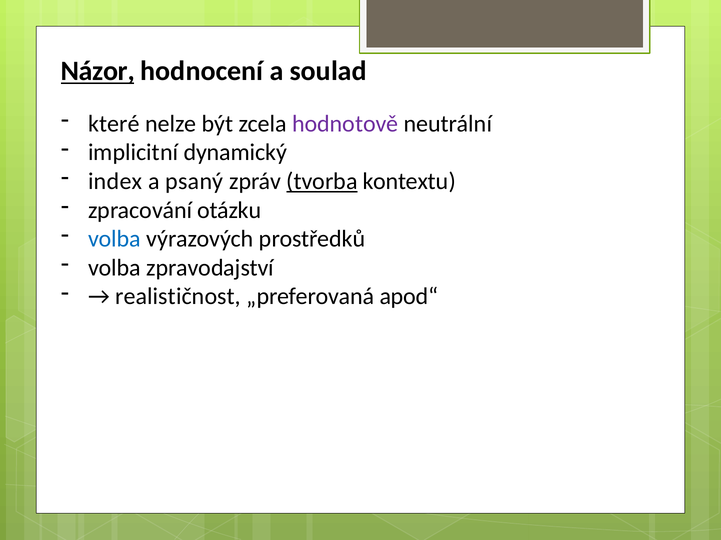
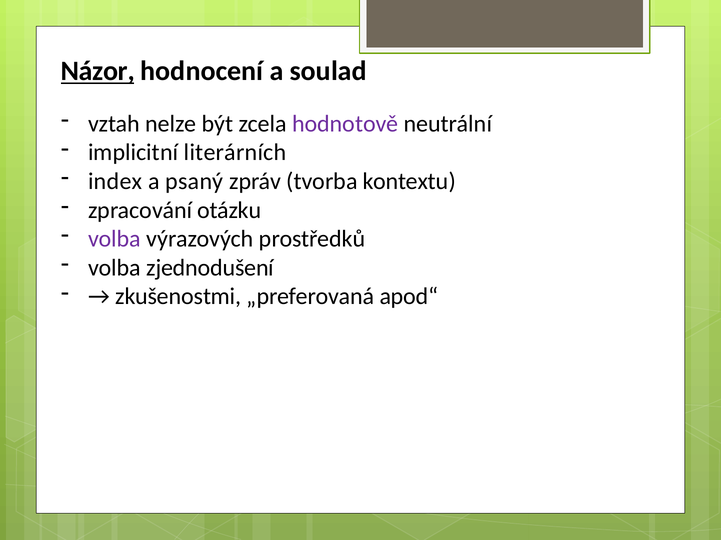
které: které -> vztah
dynamický: dynamický -> literárních
tvorba underline: present -> none
volba at (114, 239) colour: blue -> purple
zpravodajství: zpravodajství -> zjednodušení
realističnost: realističnost -> zkušenostmi
